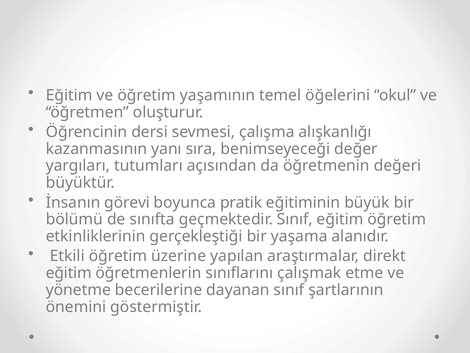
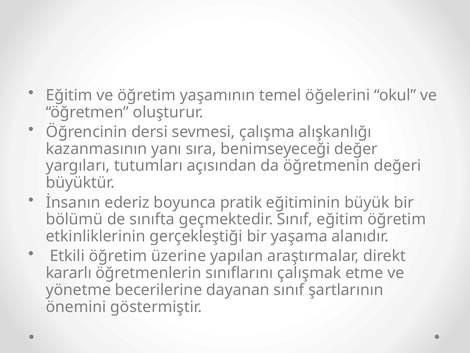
görevi: görevi -> ederiz
eğitim at (69, 273): eğitim -> kararlı
